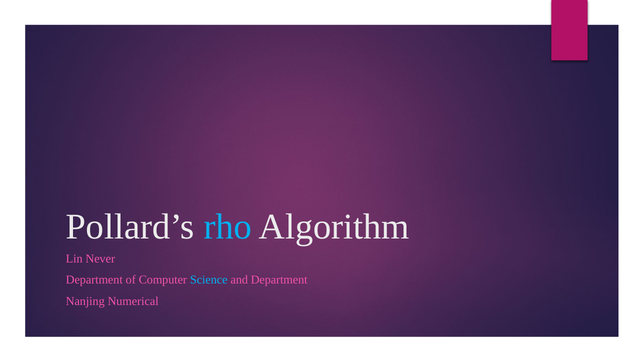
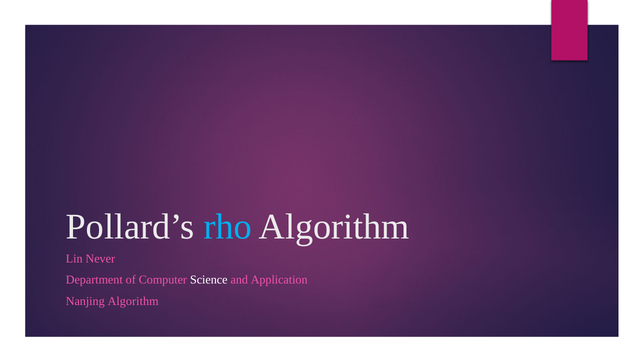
Science colour: light blue -> white
and Department: Department -> Application
Nanjing Numerical: Numerical -> Algorithm
